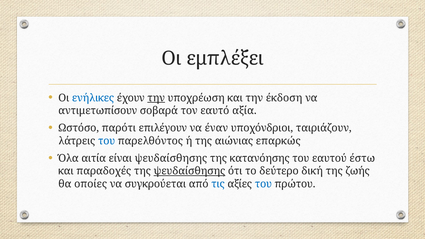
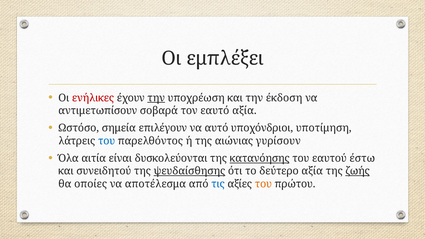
ενήλικες colour: blue -> red
παρότι: παρότι -> σημεία
έναν: έναν -> αυτό
ταιριάζουν: ταιριάζουν -> υποτίμηση
επαρκώς: επαρκώς -> γυρίσουν
είναι ψευδαίσθησης: ψευδαίσθησης -> δυσκολεύονται
κατανόησης underline: none -> present
παραδοχές: παραδοχές -> συνειδητού
δεύτερο δική: δική -> αξία
ζωής underline: none -> present
συγκρούεται: συγκρούεται -> αποτέλεσμα
του at (263, 184) colour: blue -> orange
